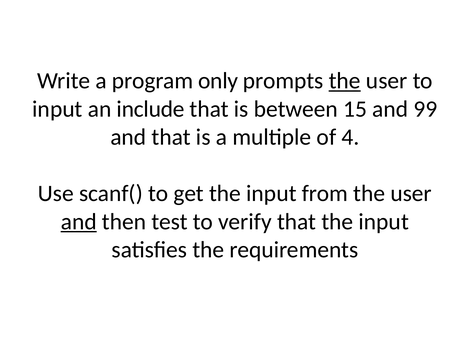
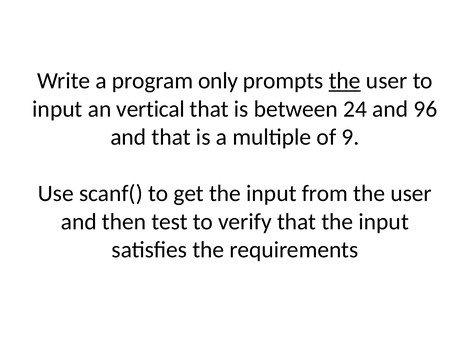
include: include -> vertical
15: 15 -> 24
99: 99 -> 96
4: 4 -> 9
and at (79, 222) underline: present -> none
